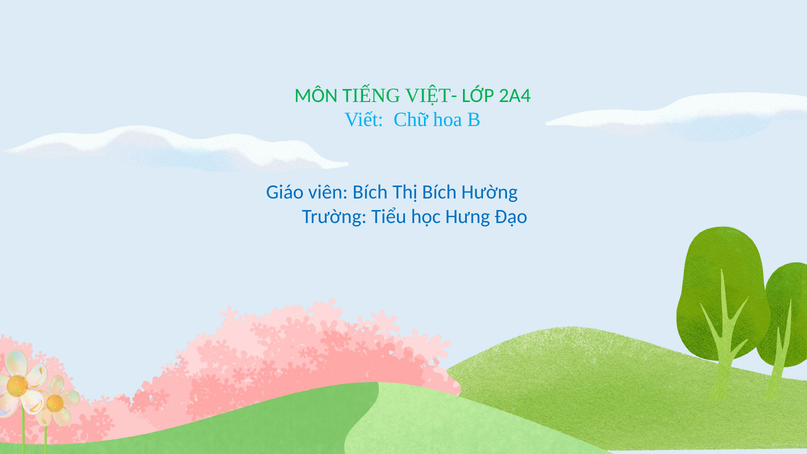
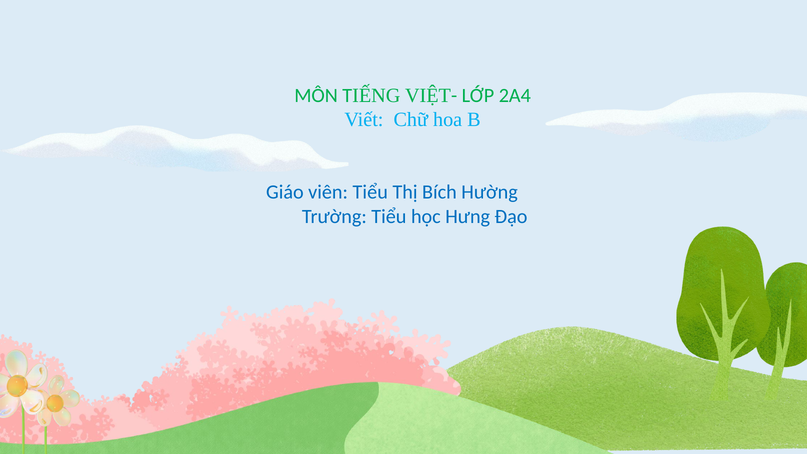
viên Bích: Bích -> Tiểu
